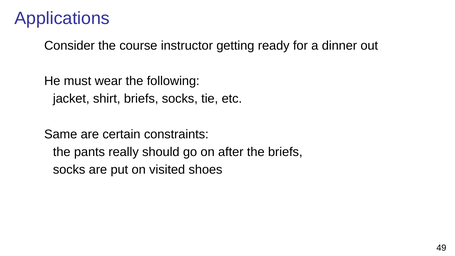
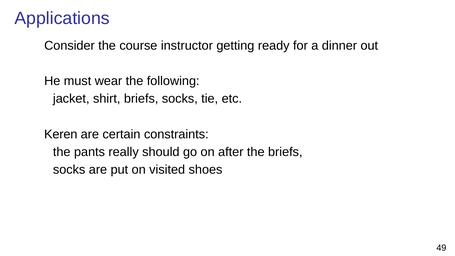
Same: Same -> Keren
